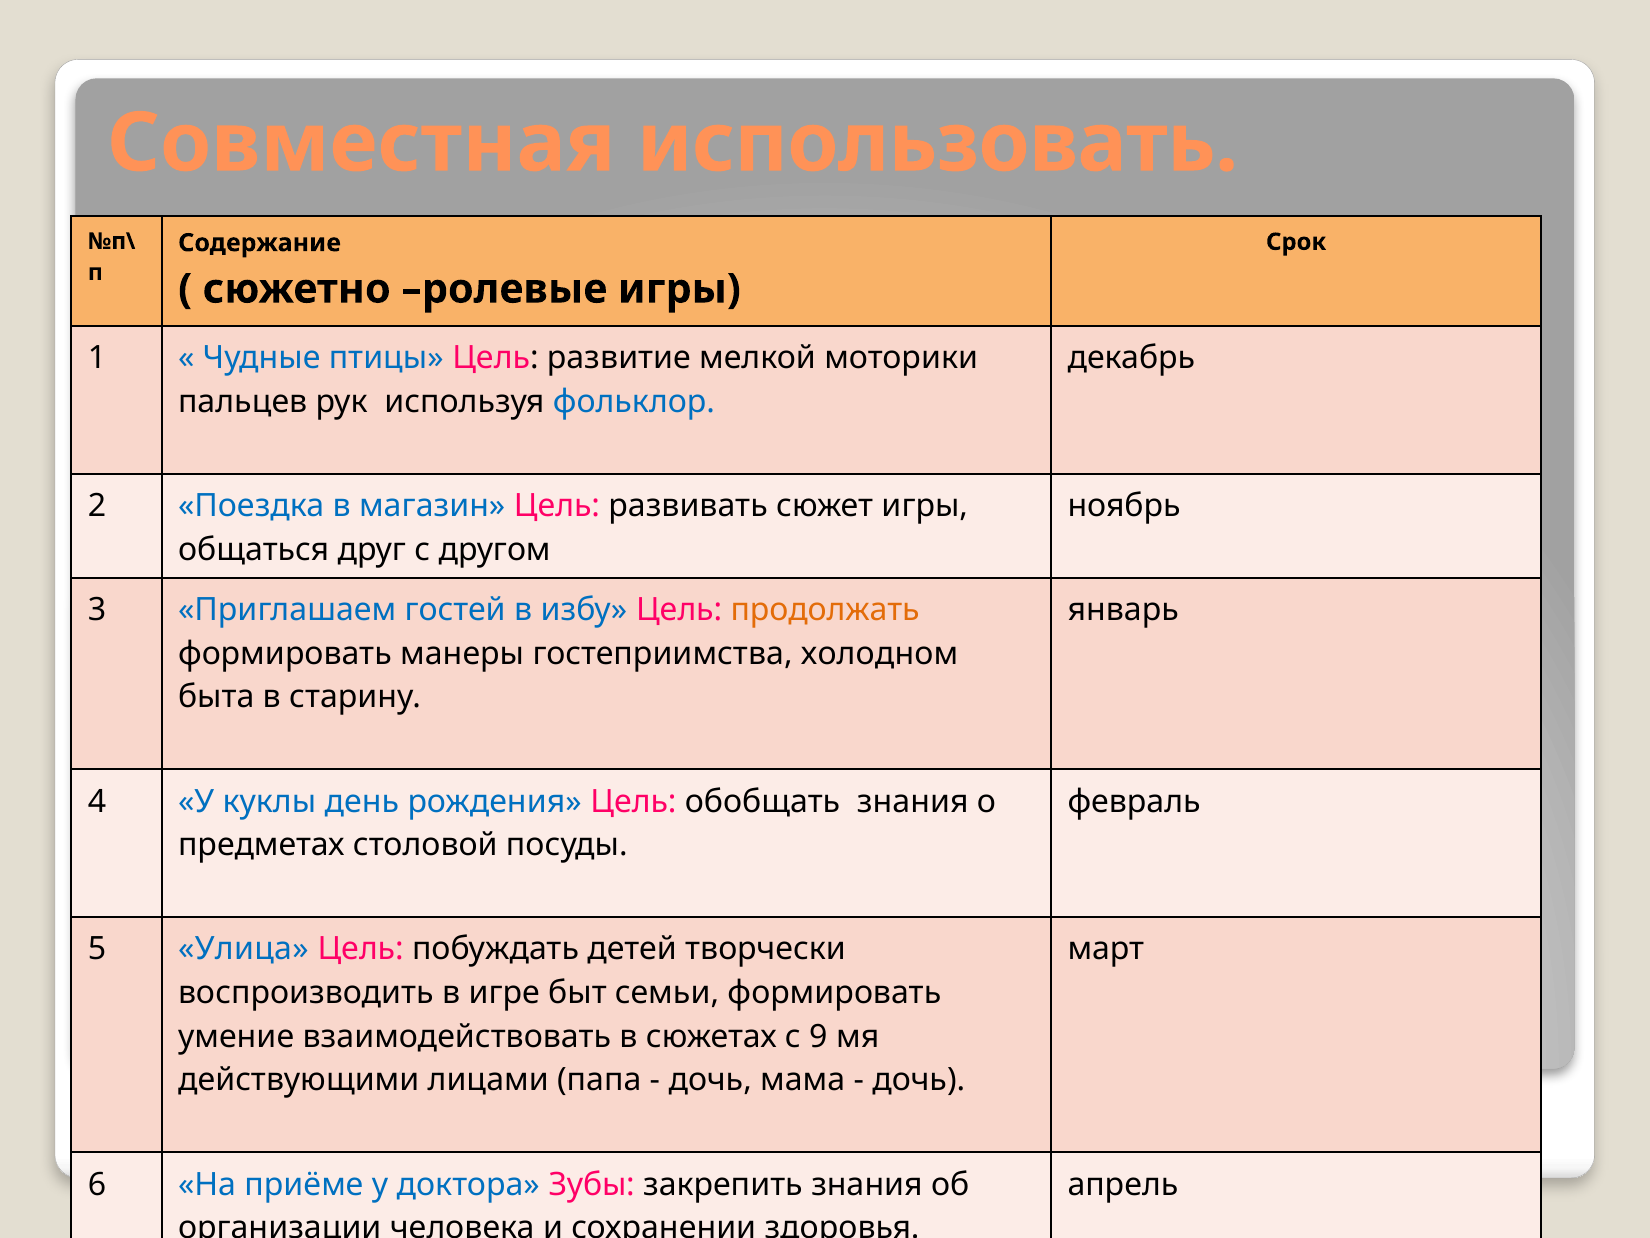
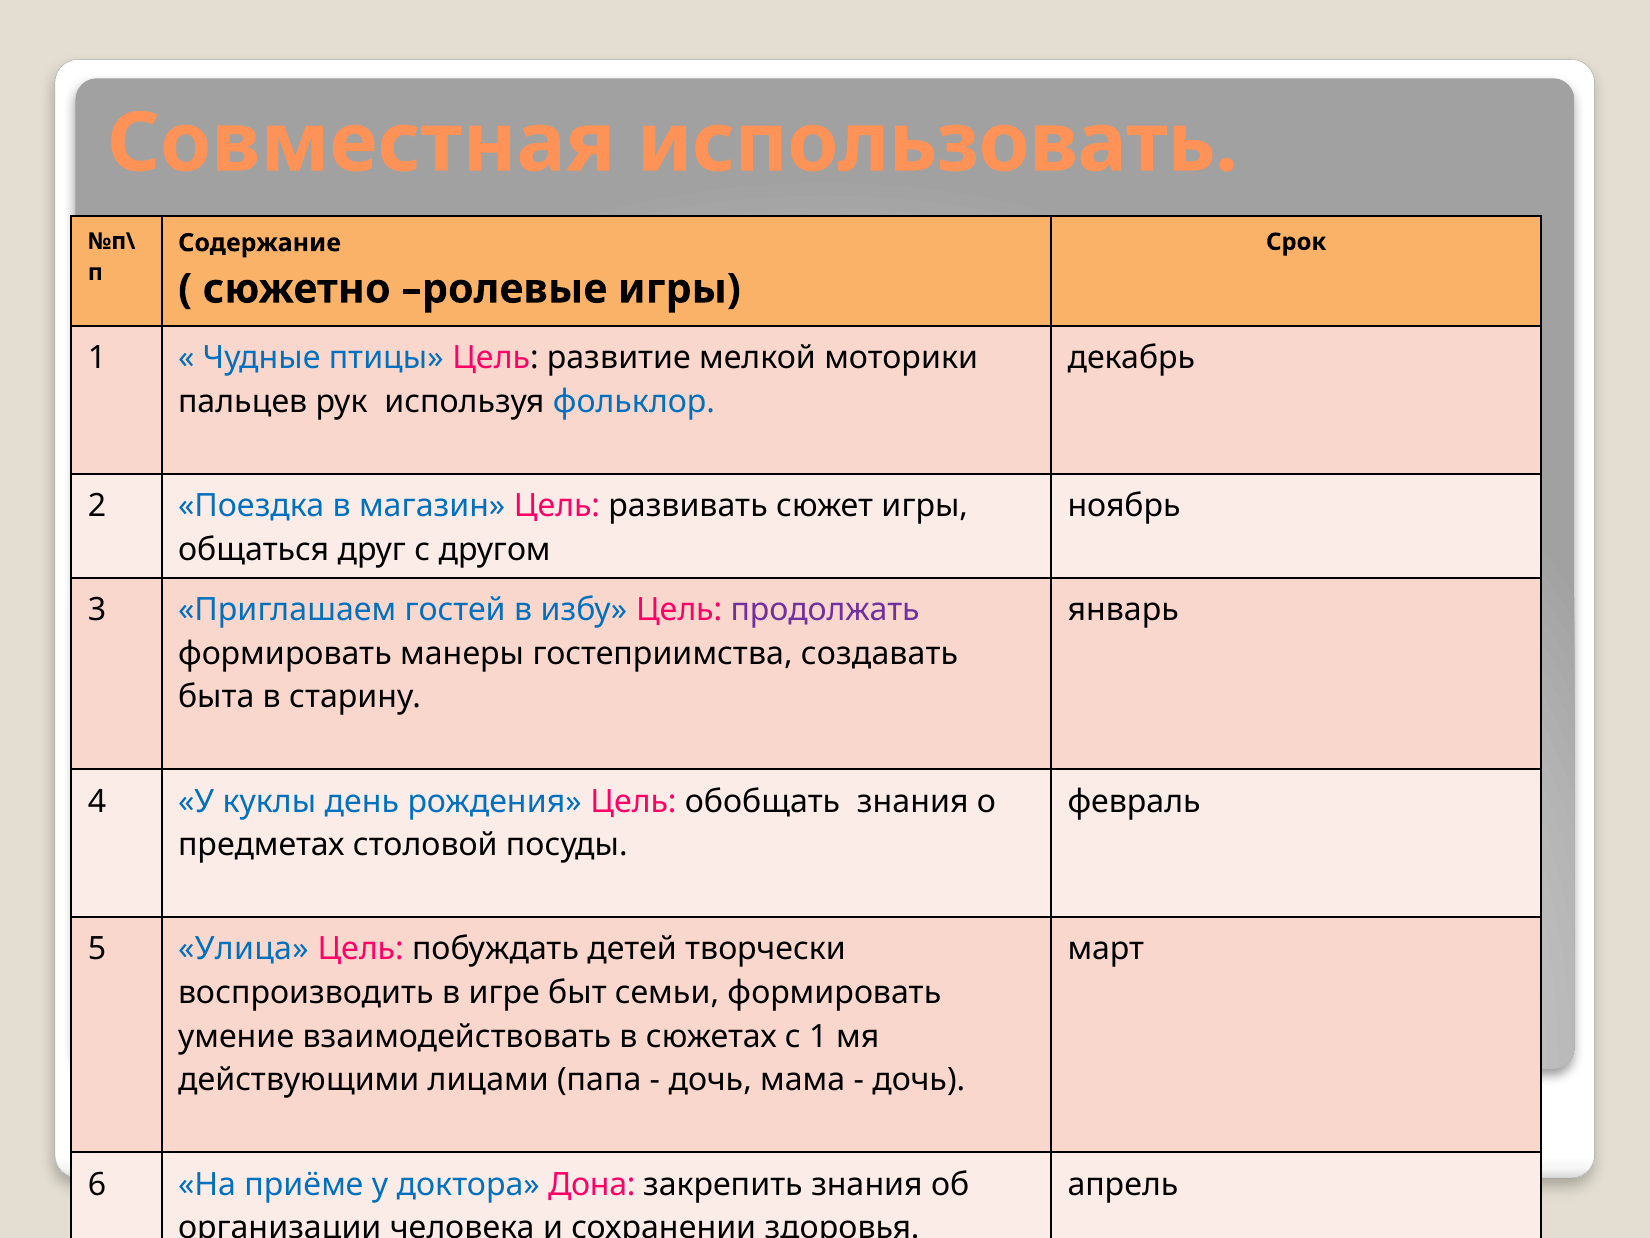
продолжать colour: orange -> purple
холодном: холодном -> создавать
с 9: 9 -> 1
Зубы: Зубы -> Дона
